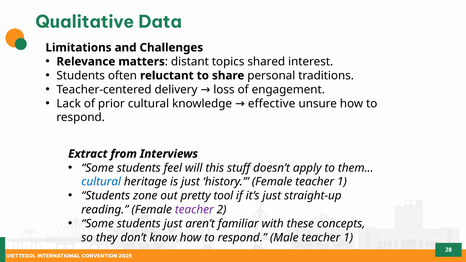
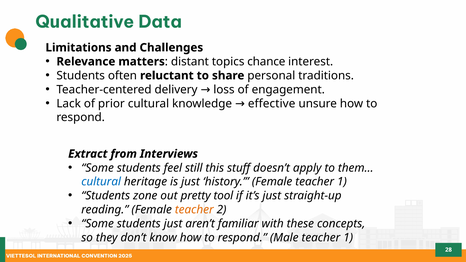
shared: shared -> chance
will: will -> still
teacher at (194, 210) colour: purple -> orange
